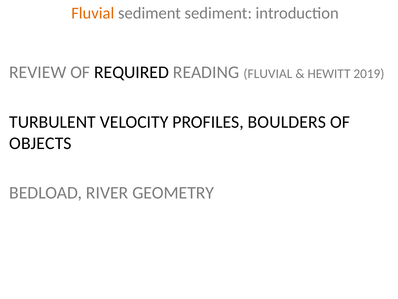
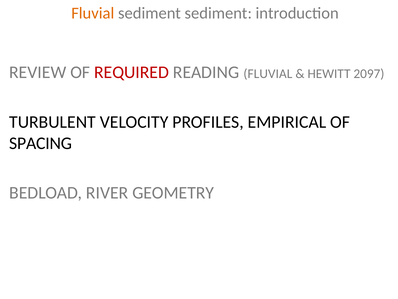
REQUIRED colour: black -> red
2019: 2019 -> 2097
BOULDERS: BOULDERS -> EMPIRICAL
OBJECTS: OBJECTS -> SPACING
